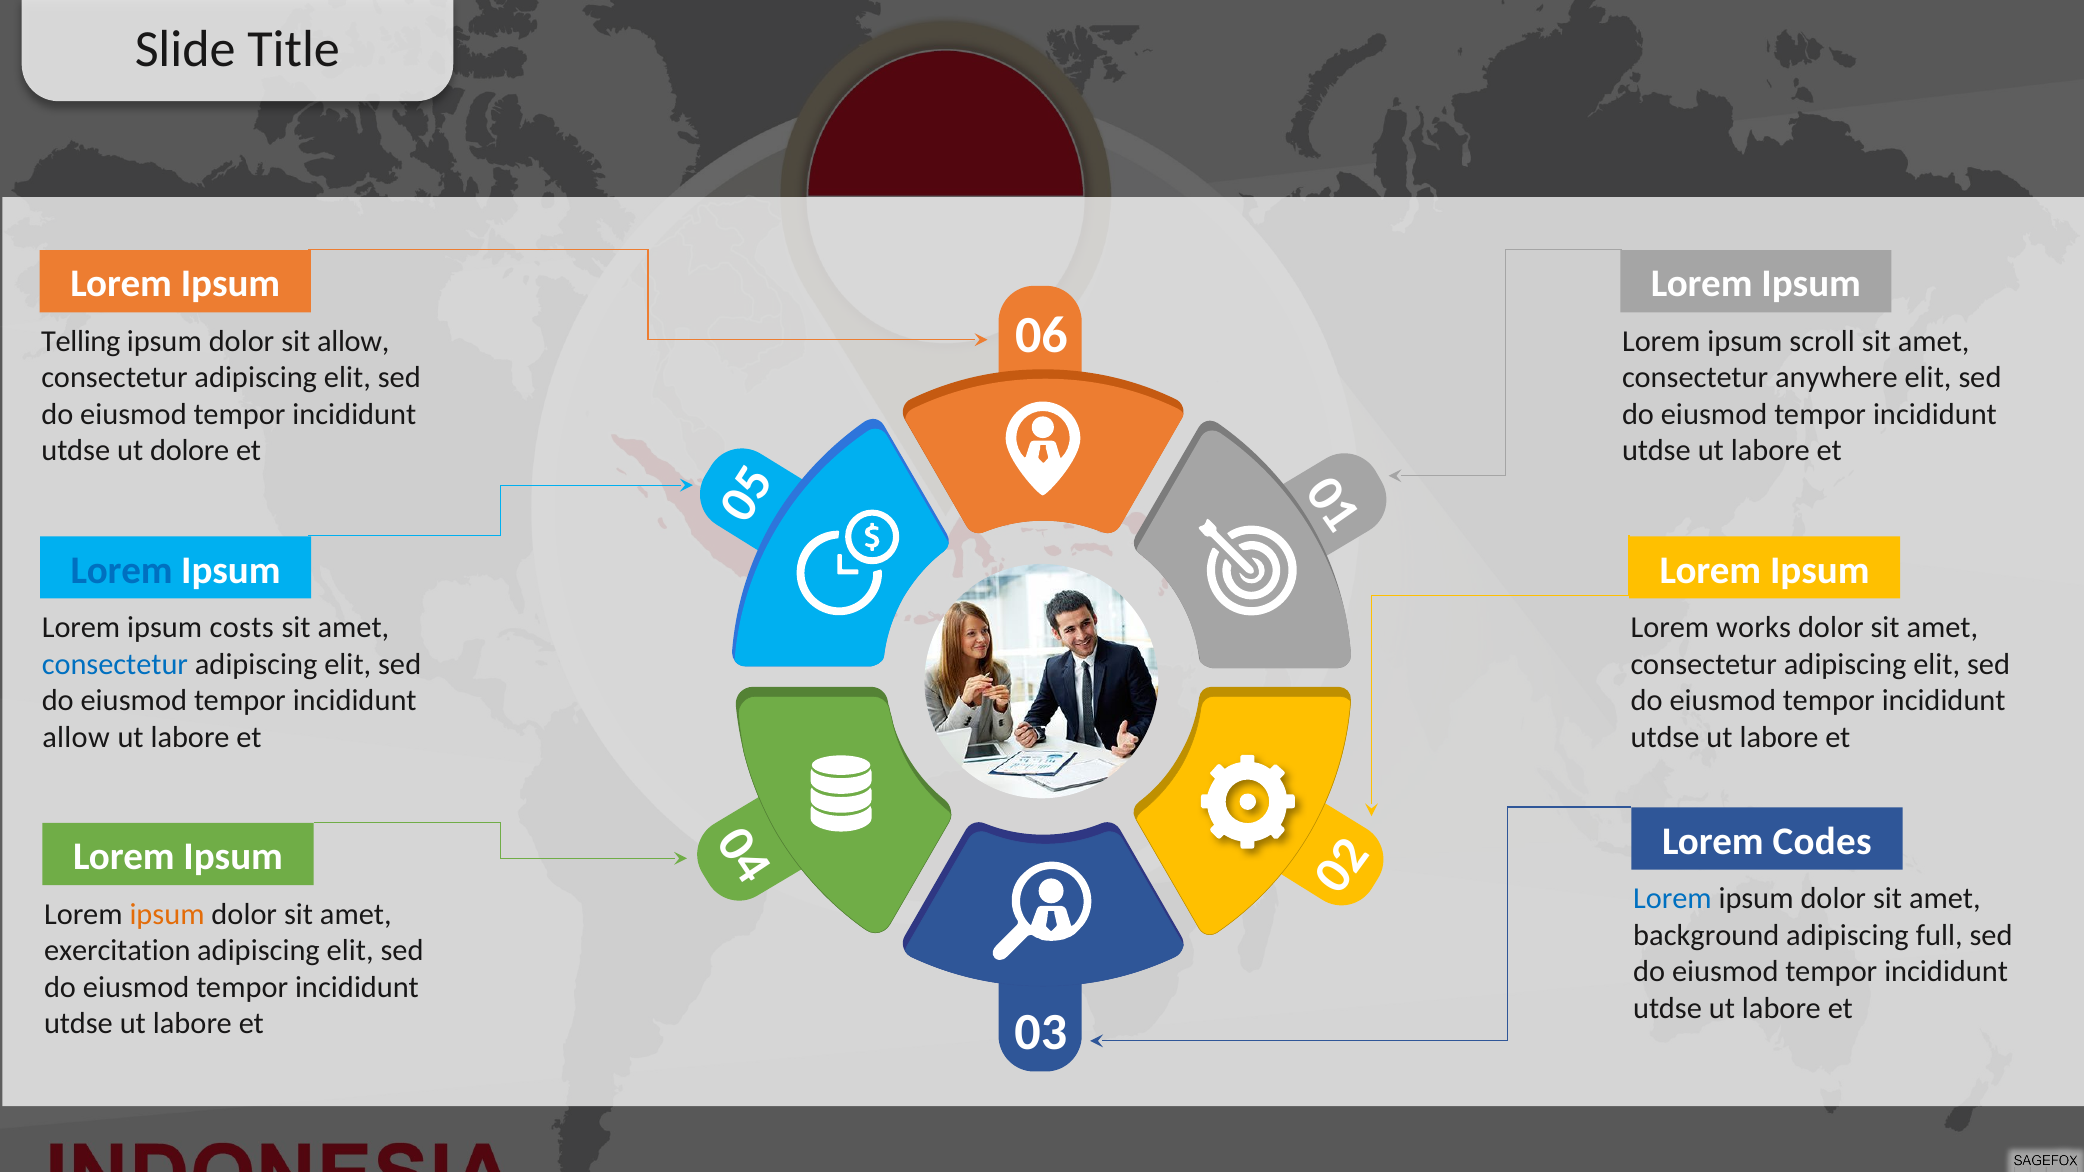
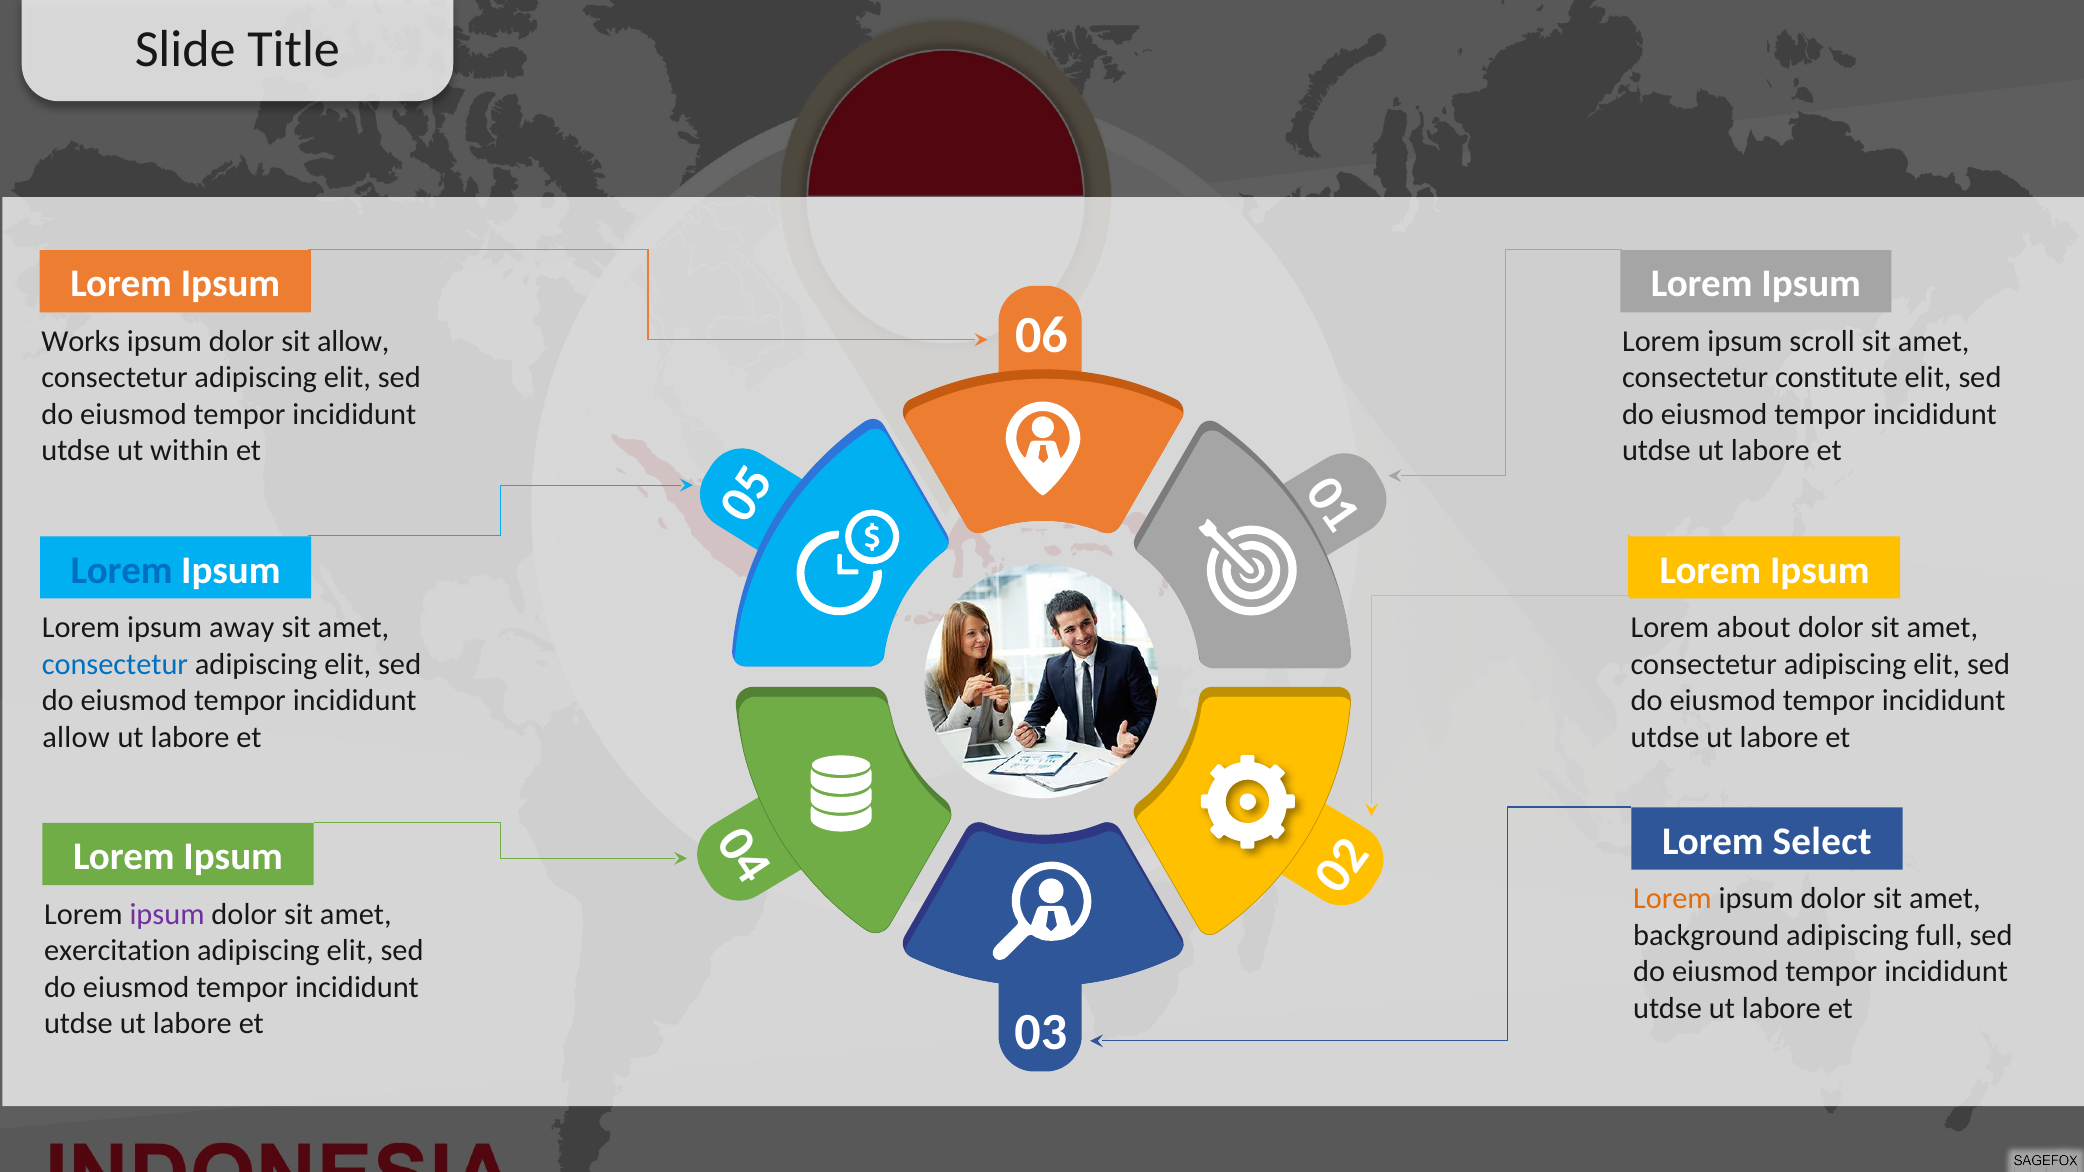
Telling: Telling -> Works
anywhere: anywhere -> constitute
dolore: dolore -> within
costs: costs -> away
works: works -> about
Codes: Codes -> Select
Lorem at (1672, 899) colour: blue -> orange
ipsum at (167, 914) colour: orange -> purple
